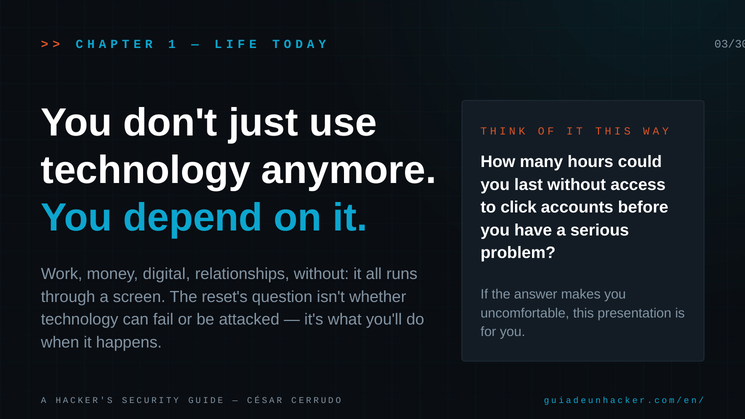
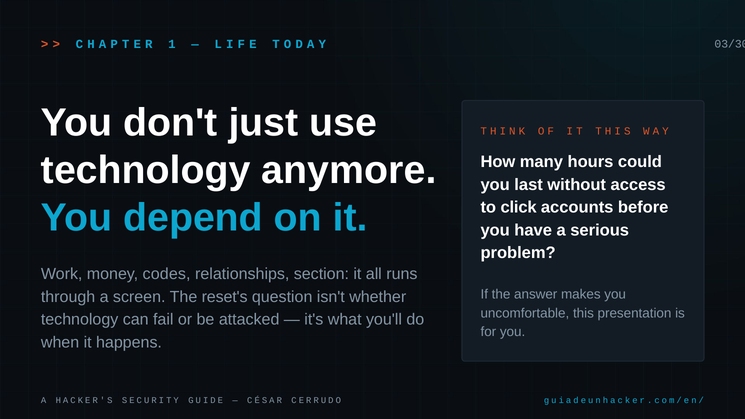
digital: digital -> codes
relationships without: without -> section
